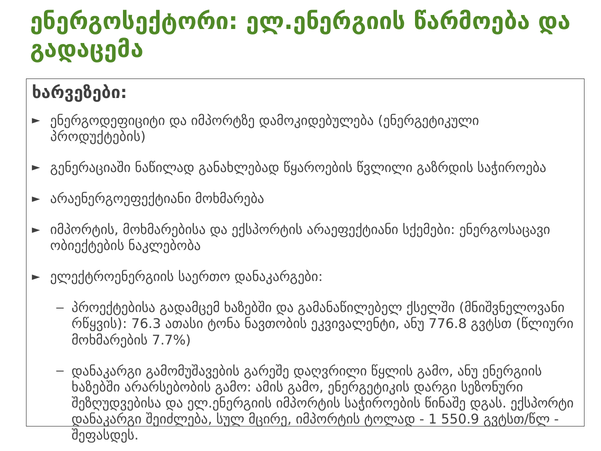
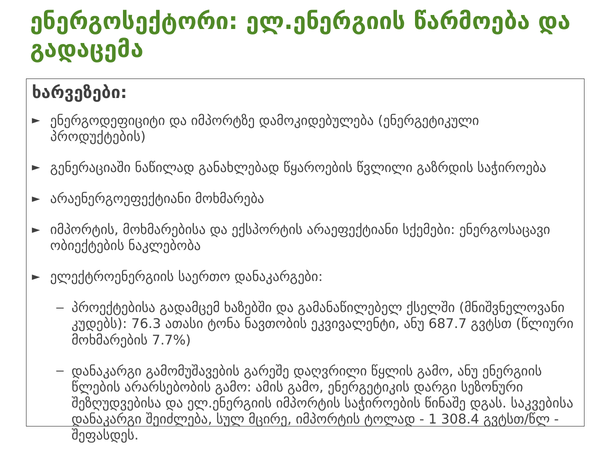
რწყვის: რწყვის -> კუდებს
776.8: 776.8 -> 687.7
ხაზებში at (96, 387): ხაზებში -> წლების
ექსპორტი: ექსპორტი -> საკვებისა
550.9: 550.9 -> 308.4
